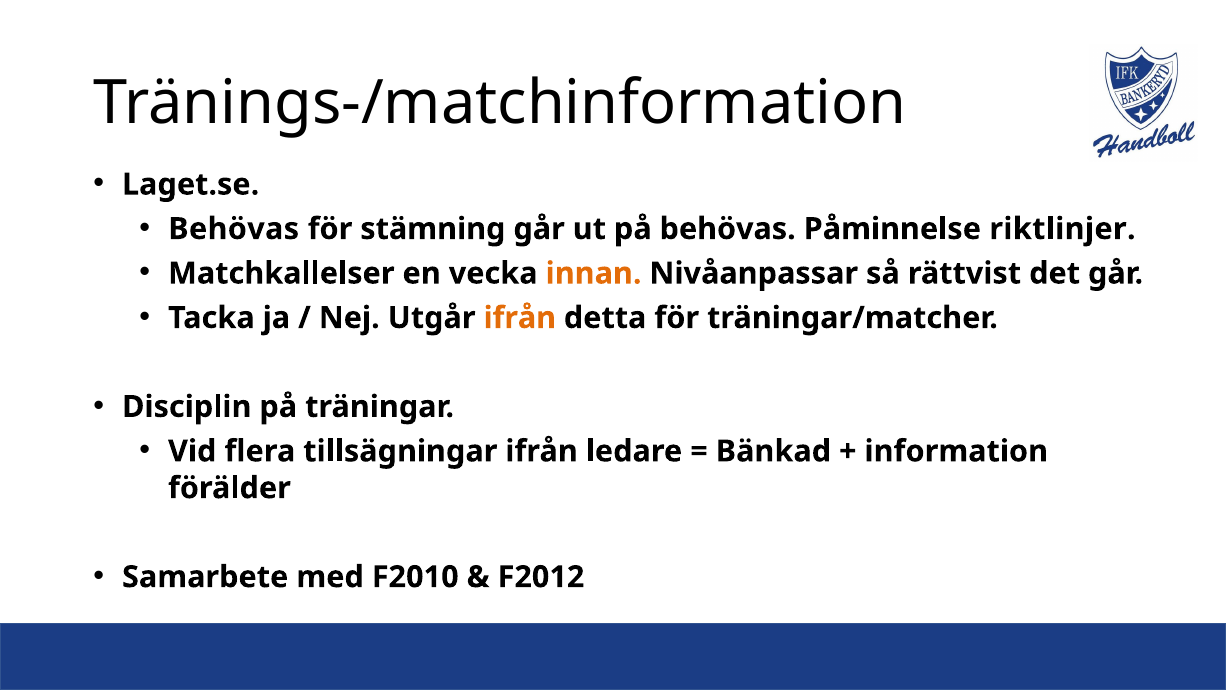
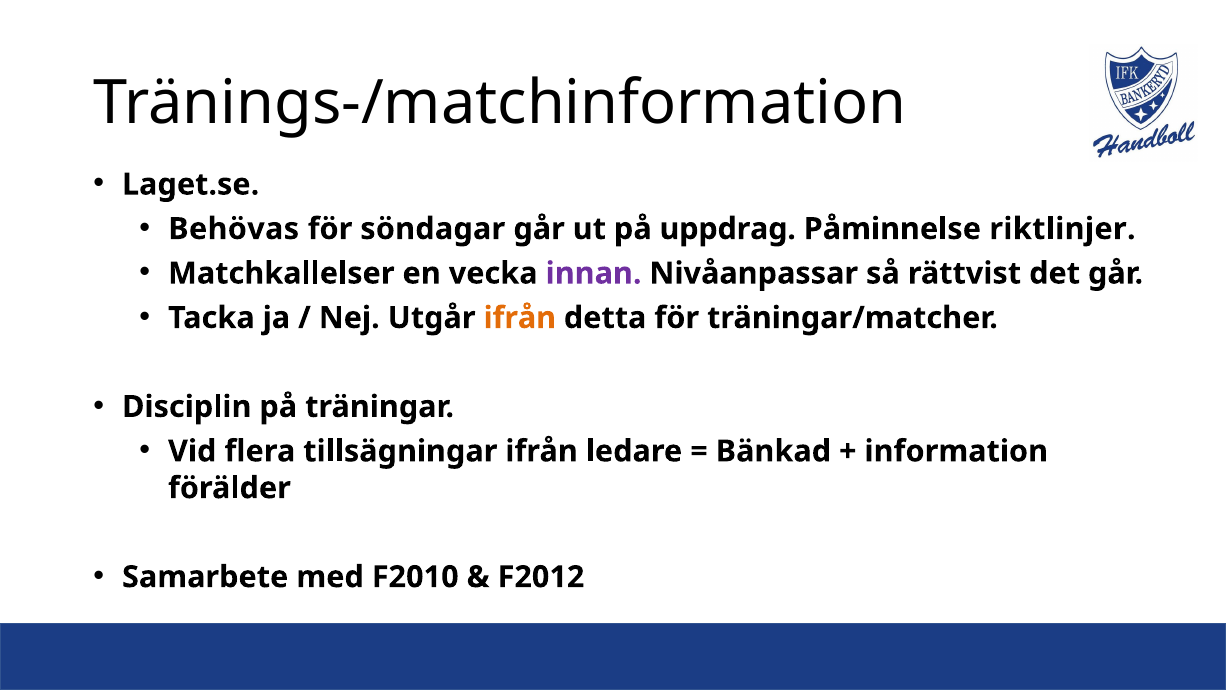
stämning: stämning -> söndagar
på behövas: behövas -> uppdrag
innan colour: orange -> purple
